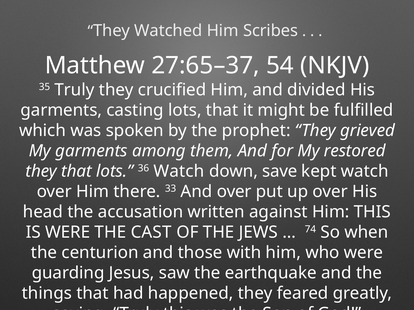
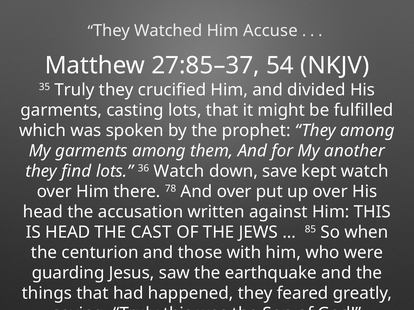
Scribes: Scribes -> Accuse
27:65–37: 27:65–37 -> 27:85–37
They grieved: grieved -> among
restored: restored -> another
they that: that -> find
33: 33 -> 78
IS WERE: WERE -> HEAD
74: 74 -> 85
